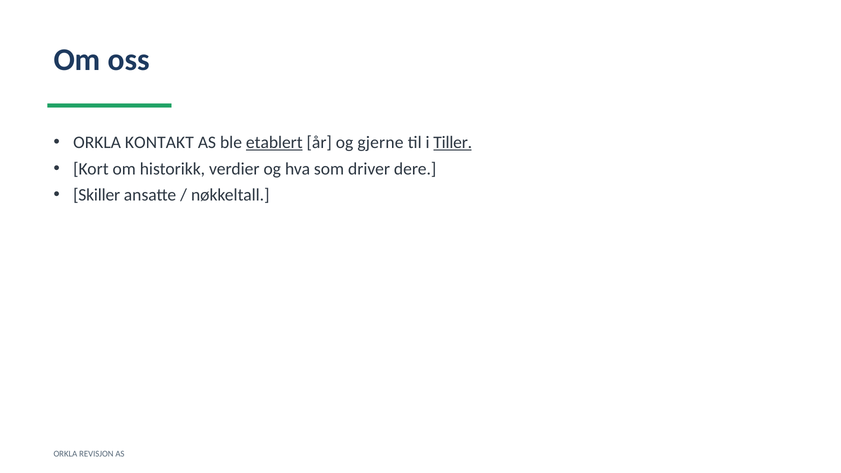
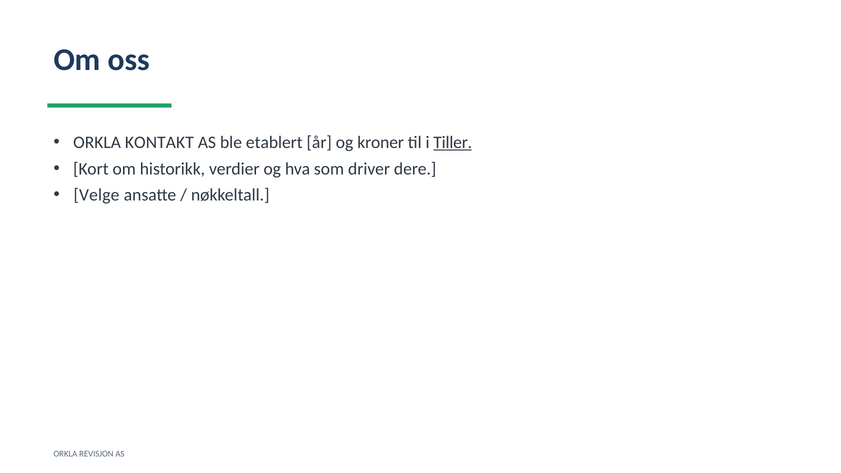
etablert underline: present -> none
gjerne: gjerne -> kroner
Skiller: Skiller -> Velge
